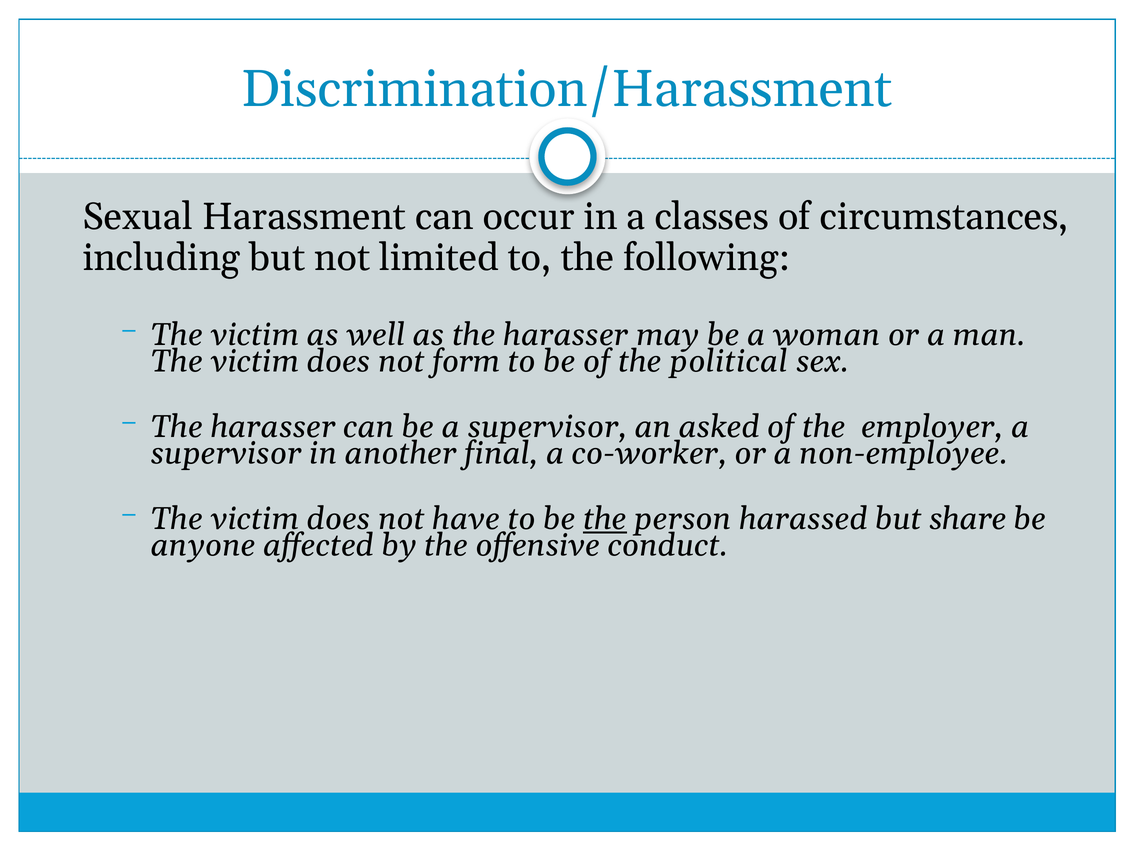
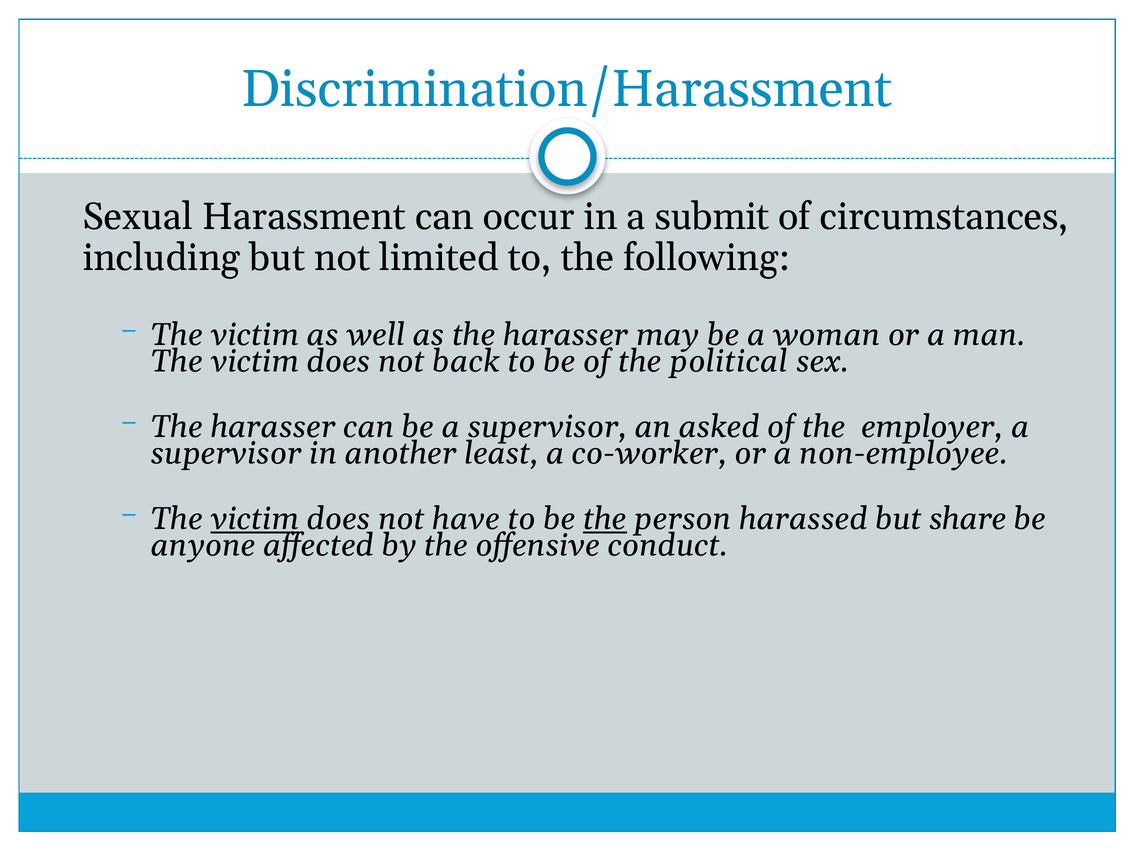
classes: classes -> submit
form: form -> back
final: final -> least
victim at (255, 519) underline: none -> present
